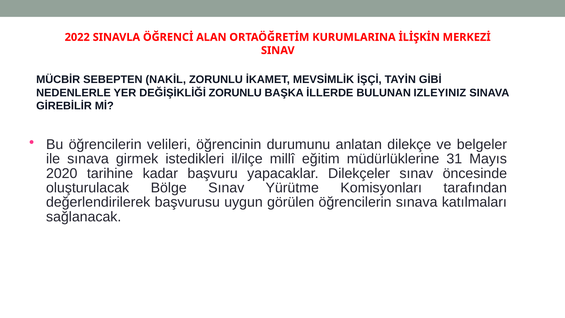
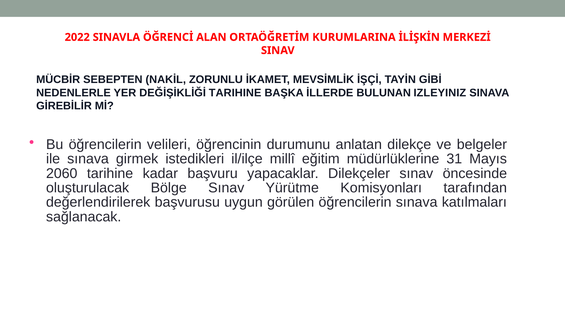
DEĞİŞİKLİĞİ ZORUNLU: ZORUNLU -> TARIHINE
2020: 2020 -> 2060
